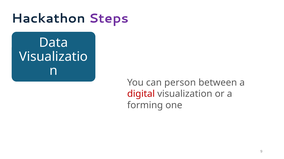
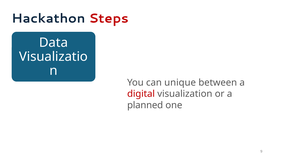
Steps colour: purple -> red
person: person -> unique
forming: forming -> planned
